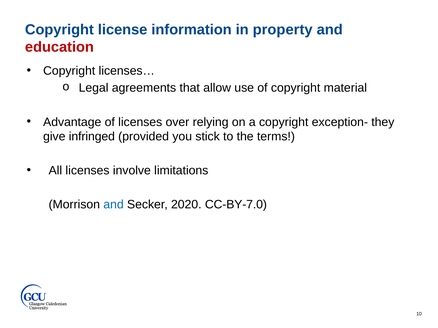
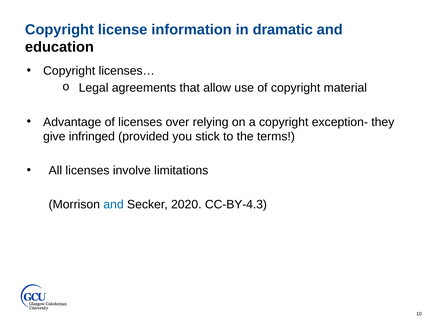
property: property -> dramatic
education colour: red -> black
CC-BY-7.0: CC-BY-7.0 -> CC-BY-4.3
